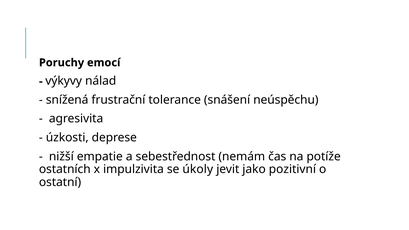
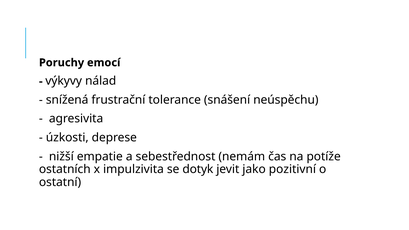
úkoly: úkoly -> dotyk
